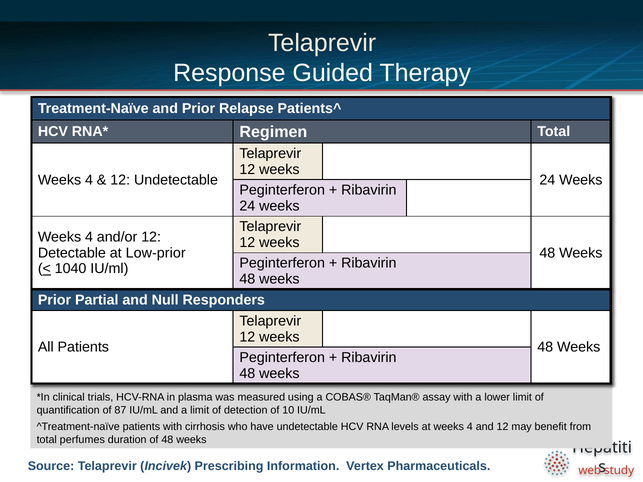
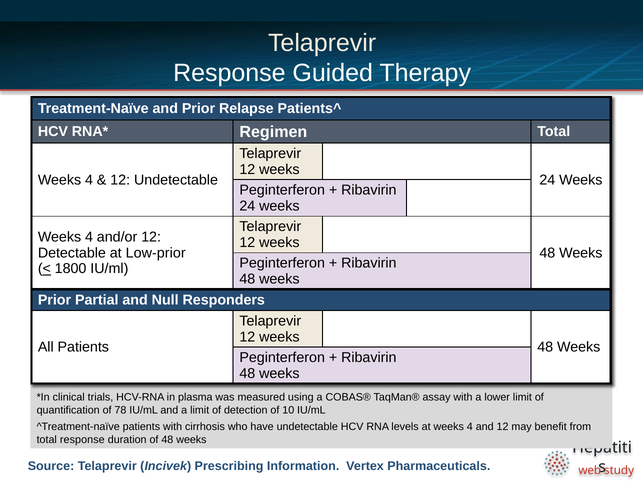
1040: 1040 -> 1800
87: 87 -> 78
total perfumes: perfumes -> response
